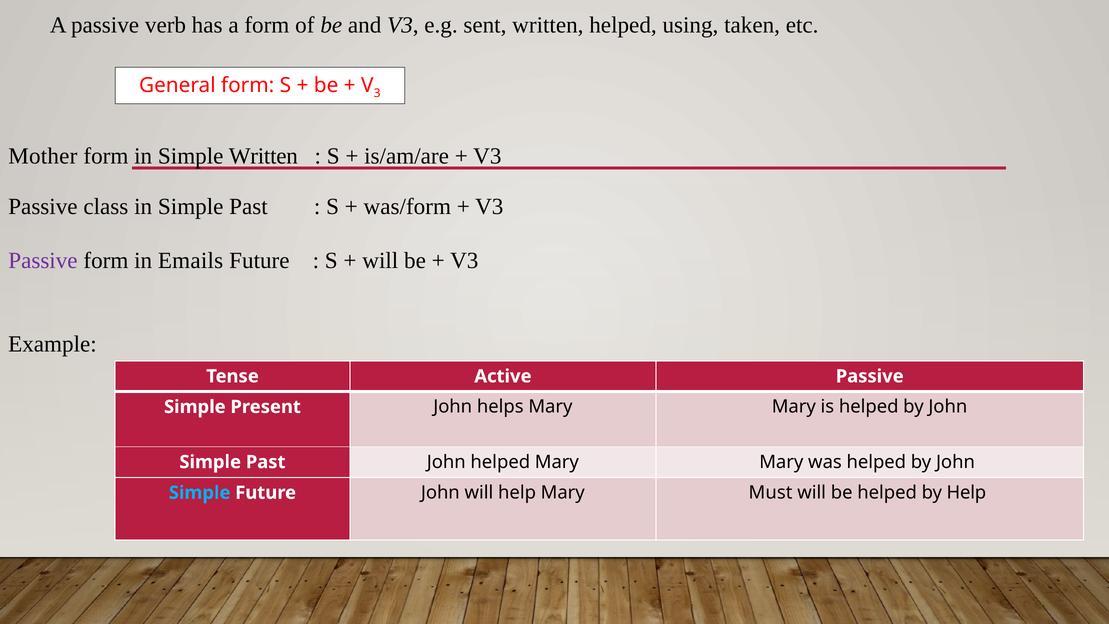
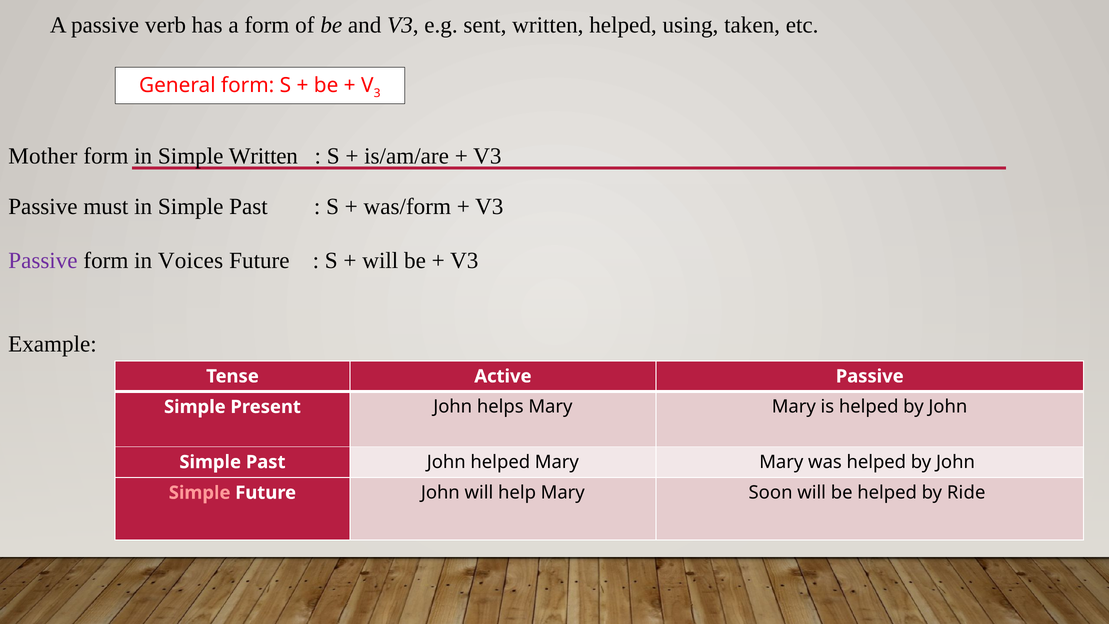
class: class -> must
Emails: Emails -> Voices
Simple at (200, 493) colour: light blue -> pink
Must: Must -> Soon
by Help: Help -> Ride
